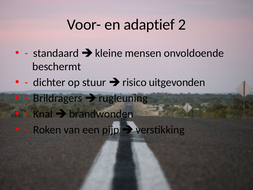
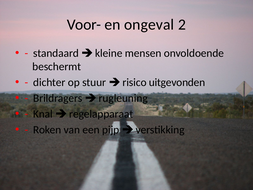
adaptief: adaptief -> ongeval
brandwonden: brandwonden -> regelapparaat
